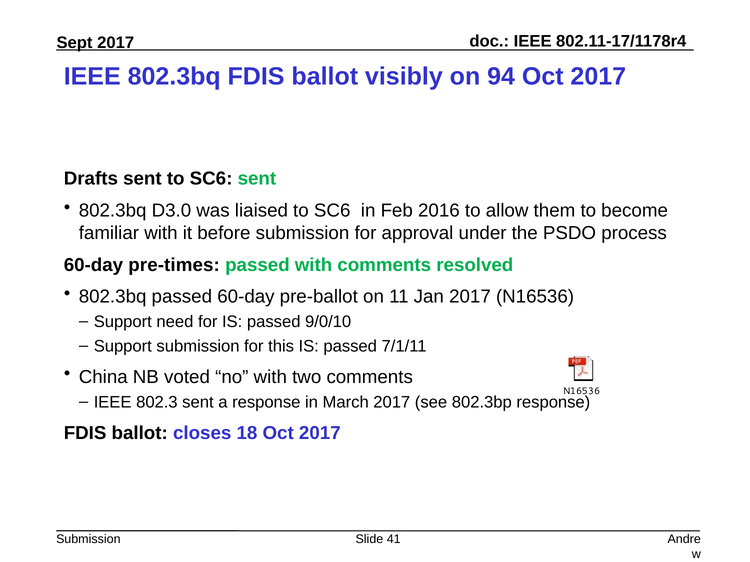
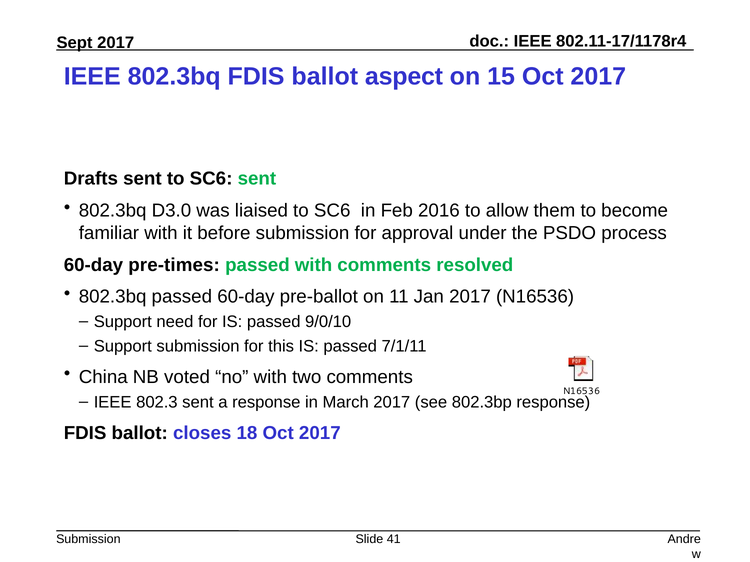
visibly: visibly -> aspect
94: 94 -> 15
